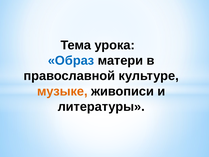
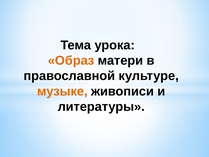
Образ colour: blue -> orange
